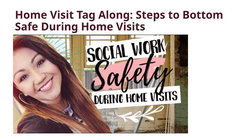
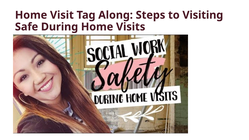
Bottom: Bottom -> Visiting
